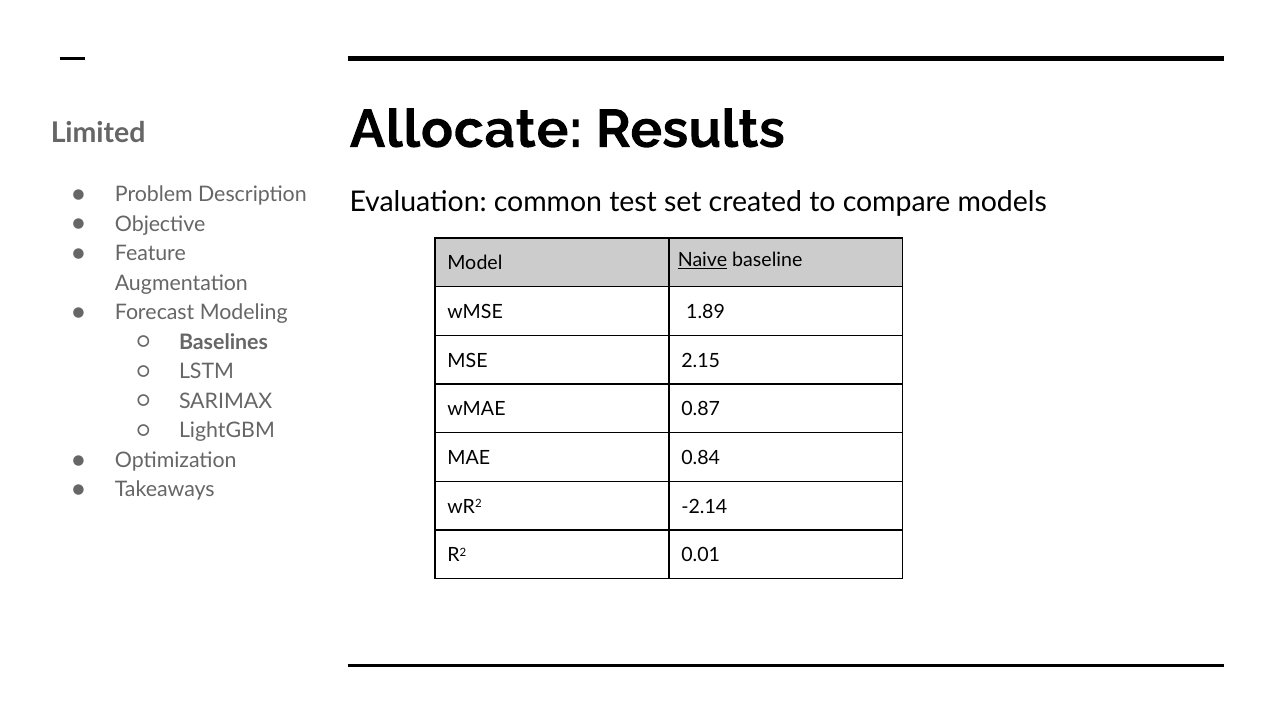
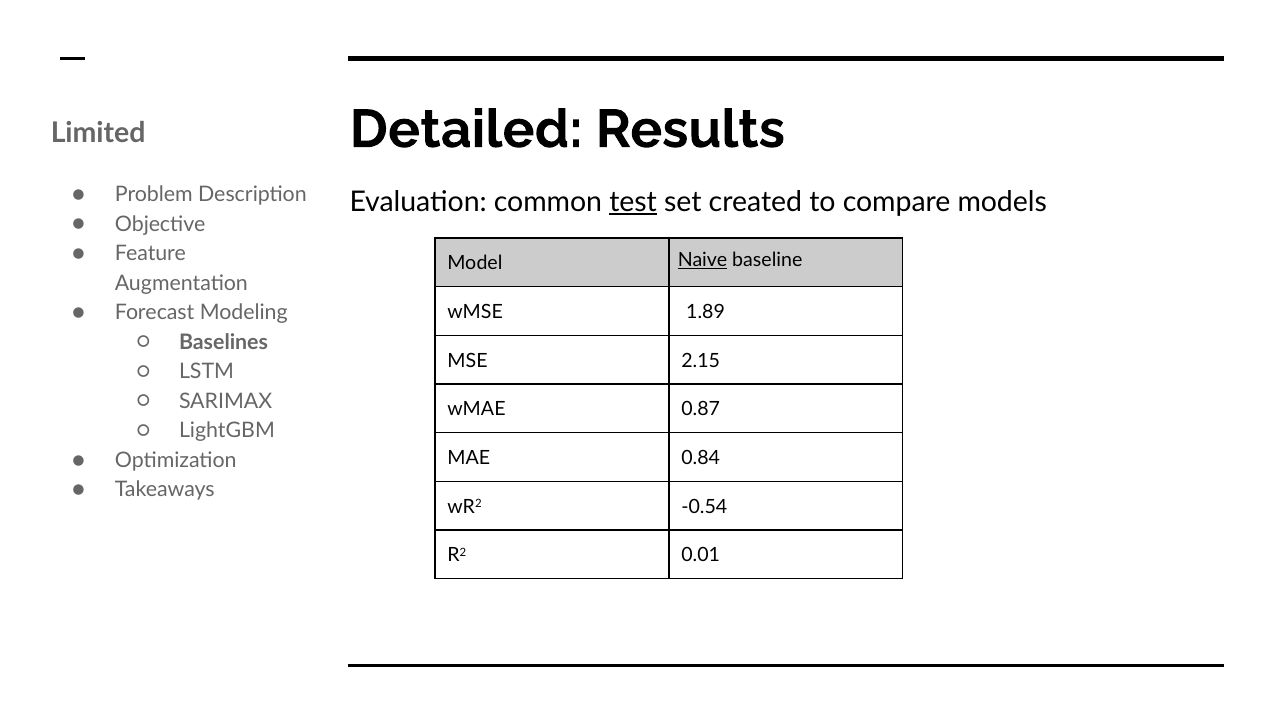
Allocate: Allocate -> Detailed
test underline: none -> present
-2.14: -2.14 -> -0.54
